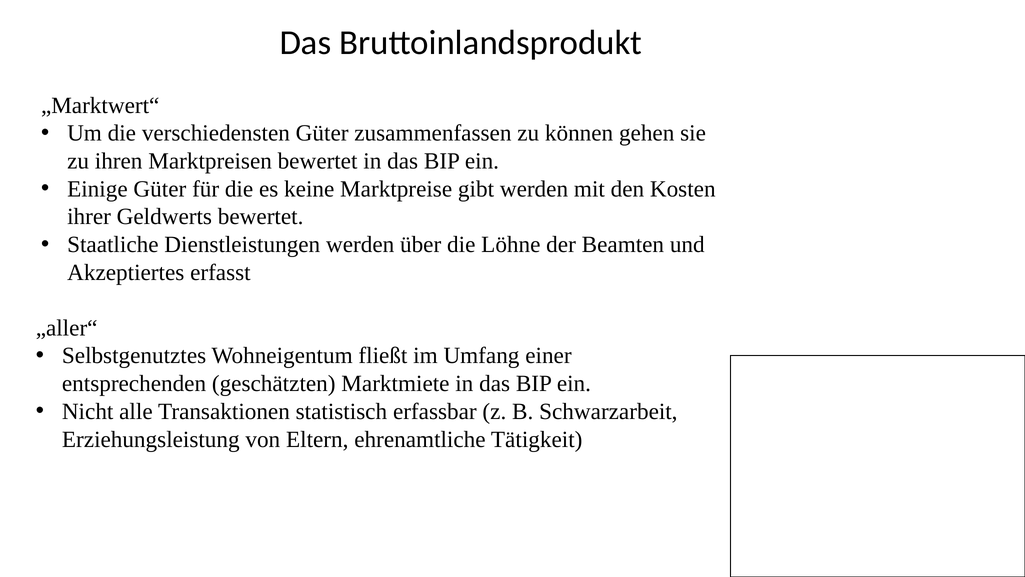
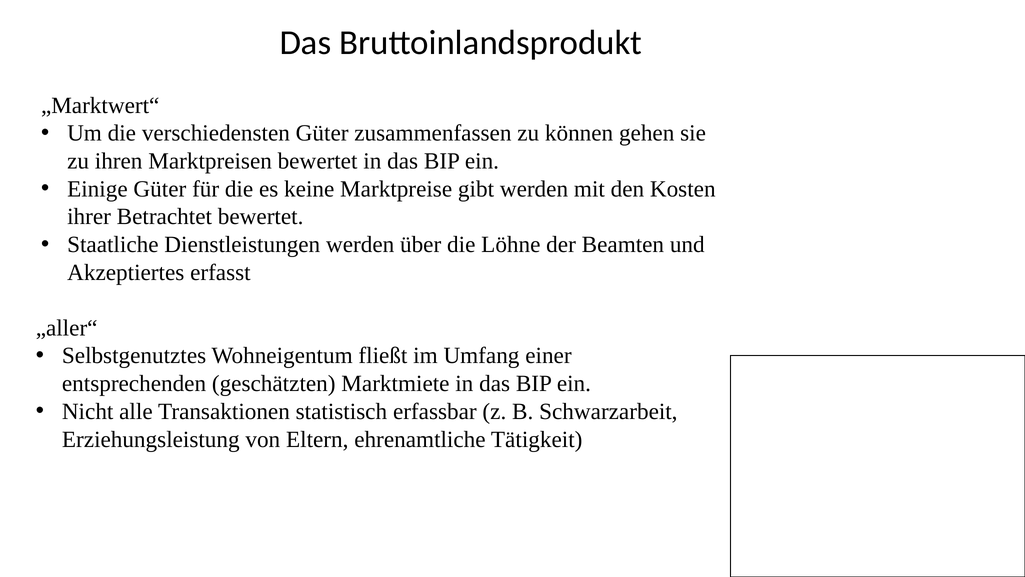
Geldwerts: Geldwerts -> Betrachtet
